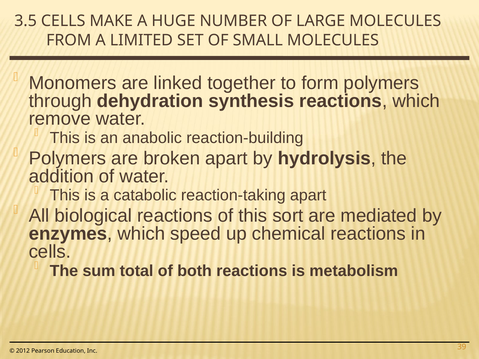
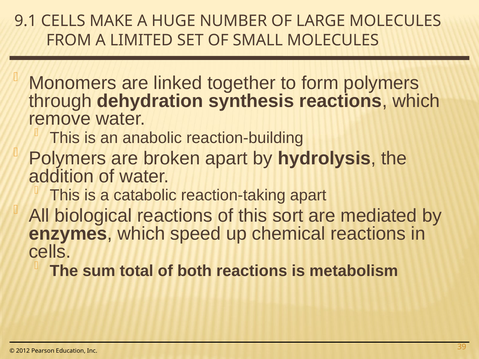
3.5: 3.5 -> 9.1
